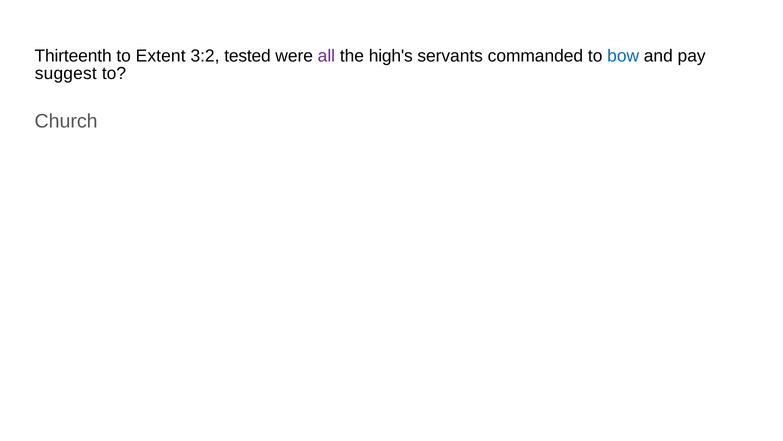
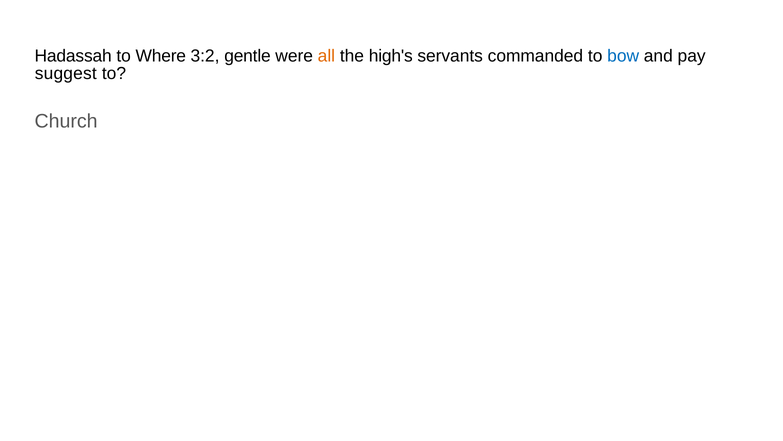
Thirteenth: Thirteenth -> Hadassah
Extent: Extent -> Where
tested: tested -> gentle
all colour: purple -> orange
